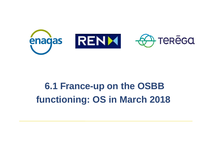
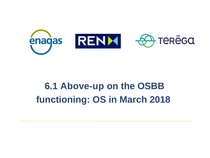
France-up: France-up -> Above-up
